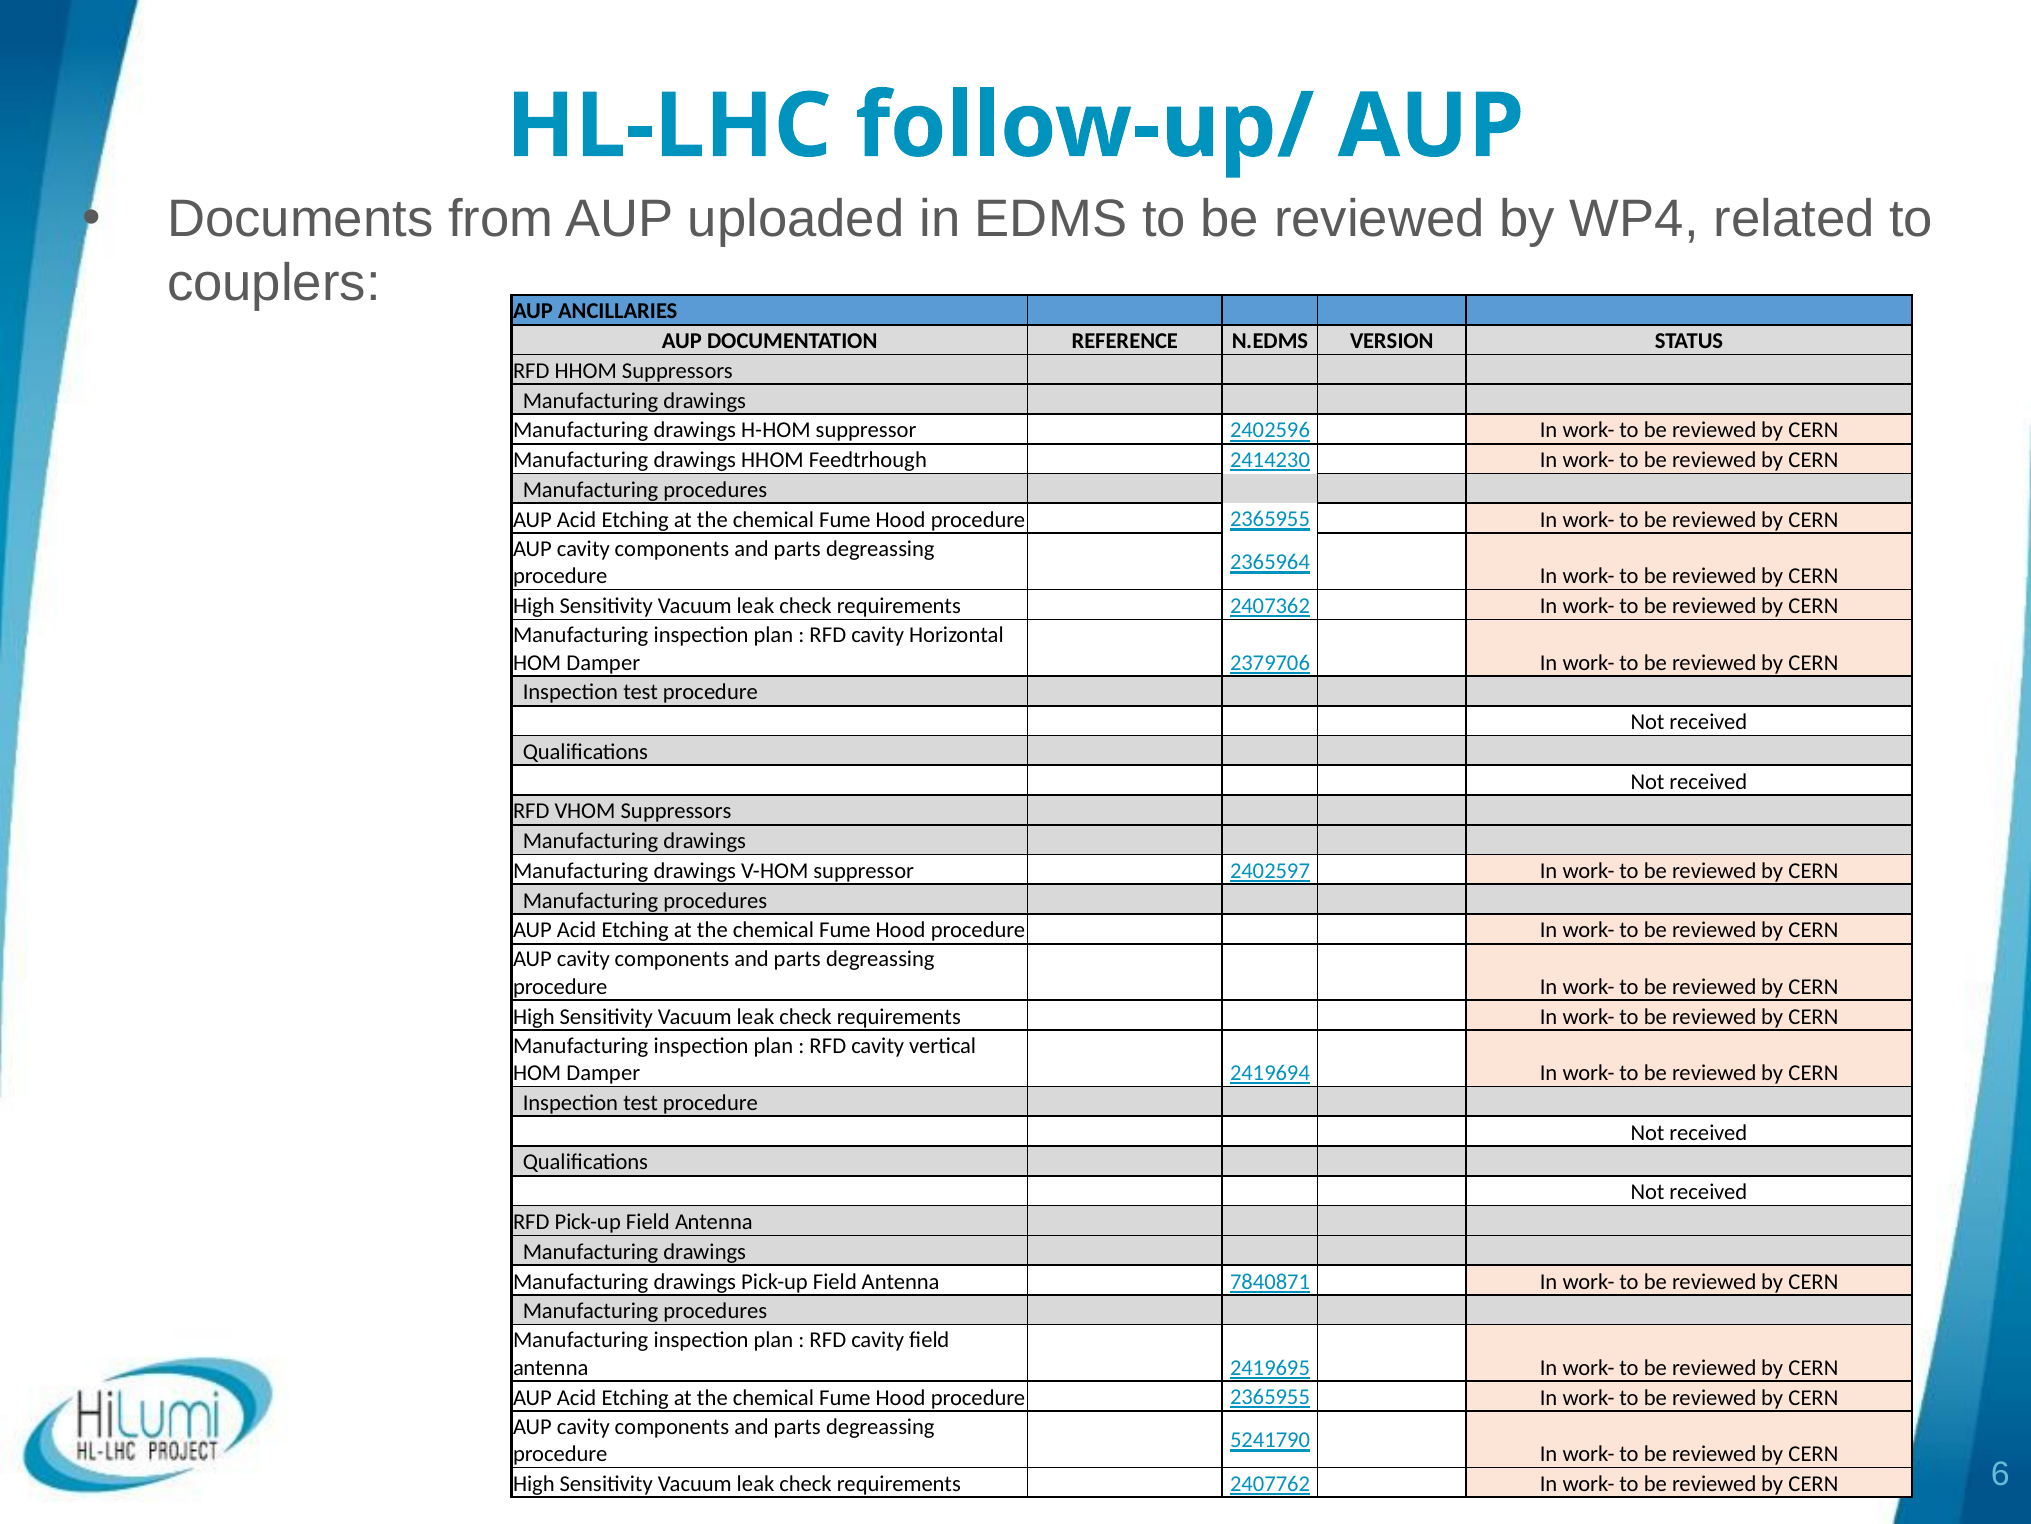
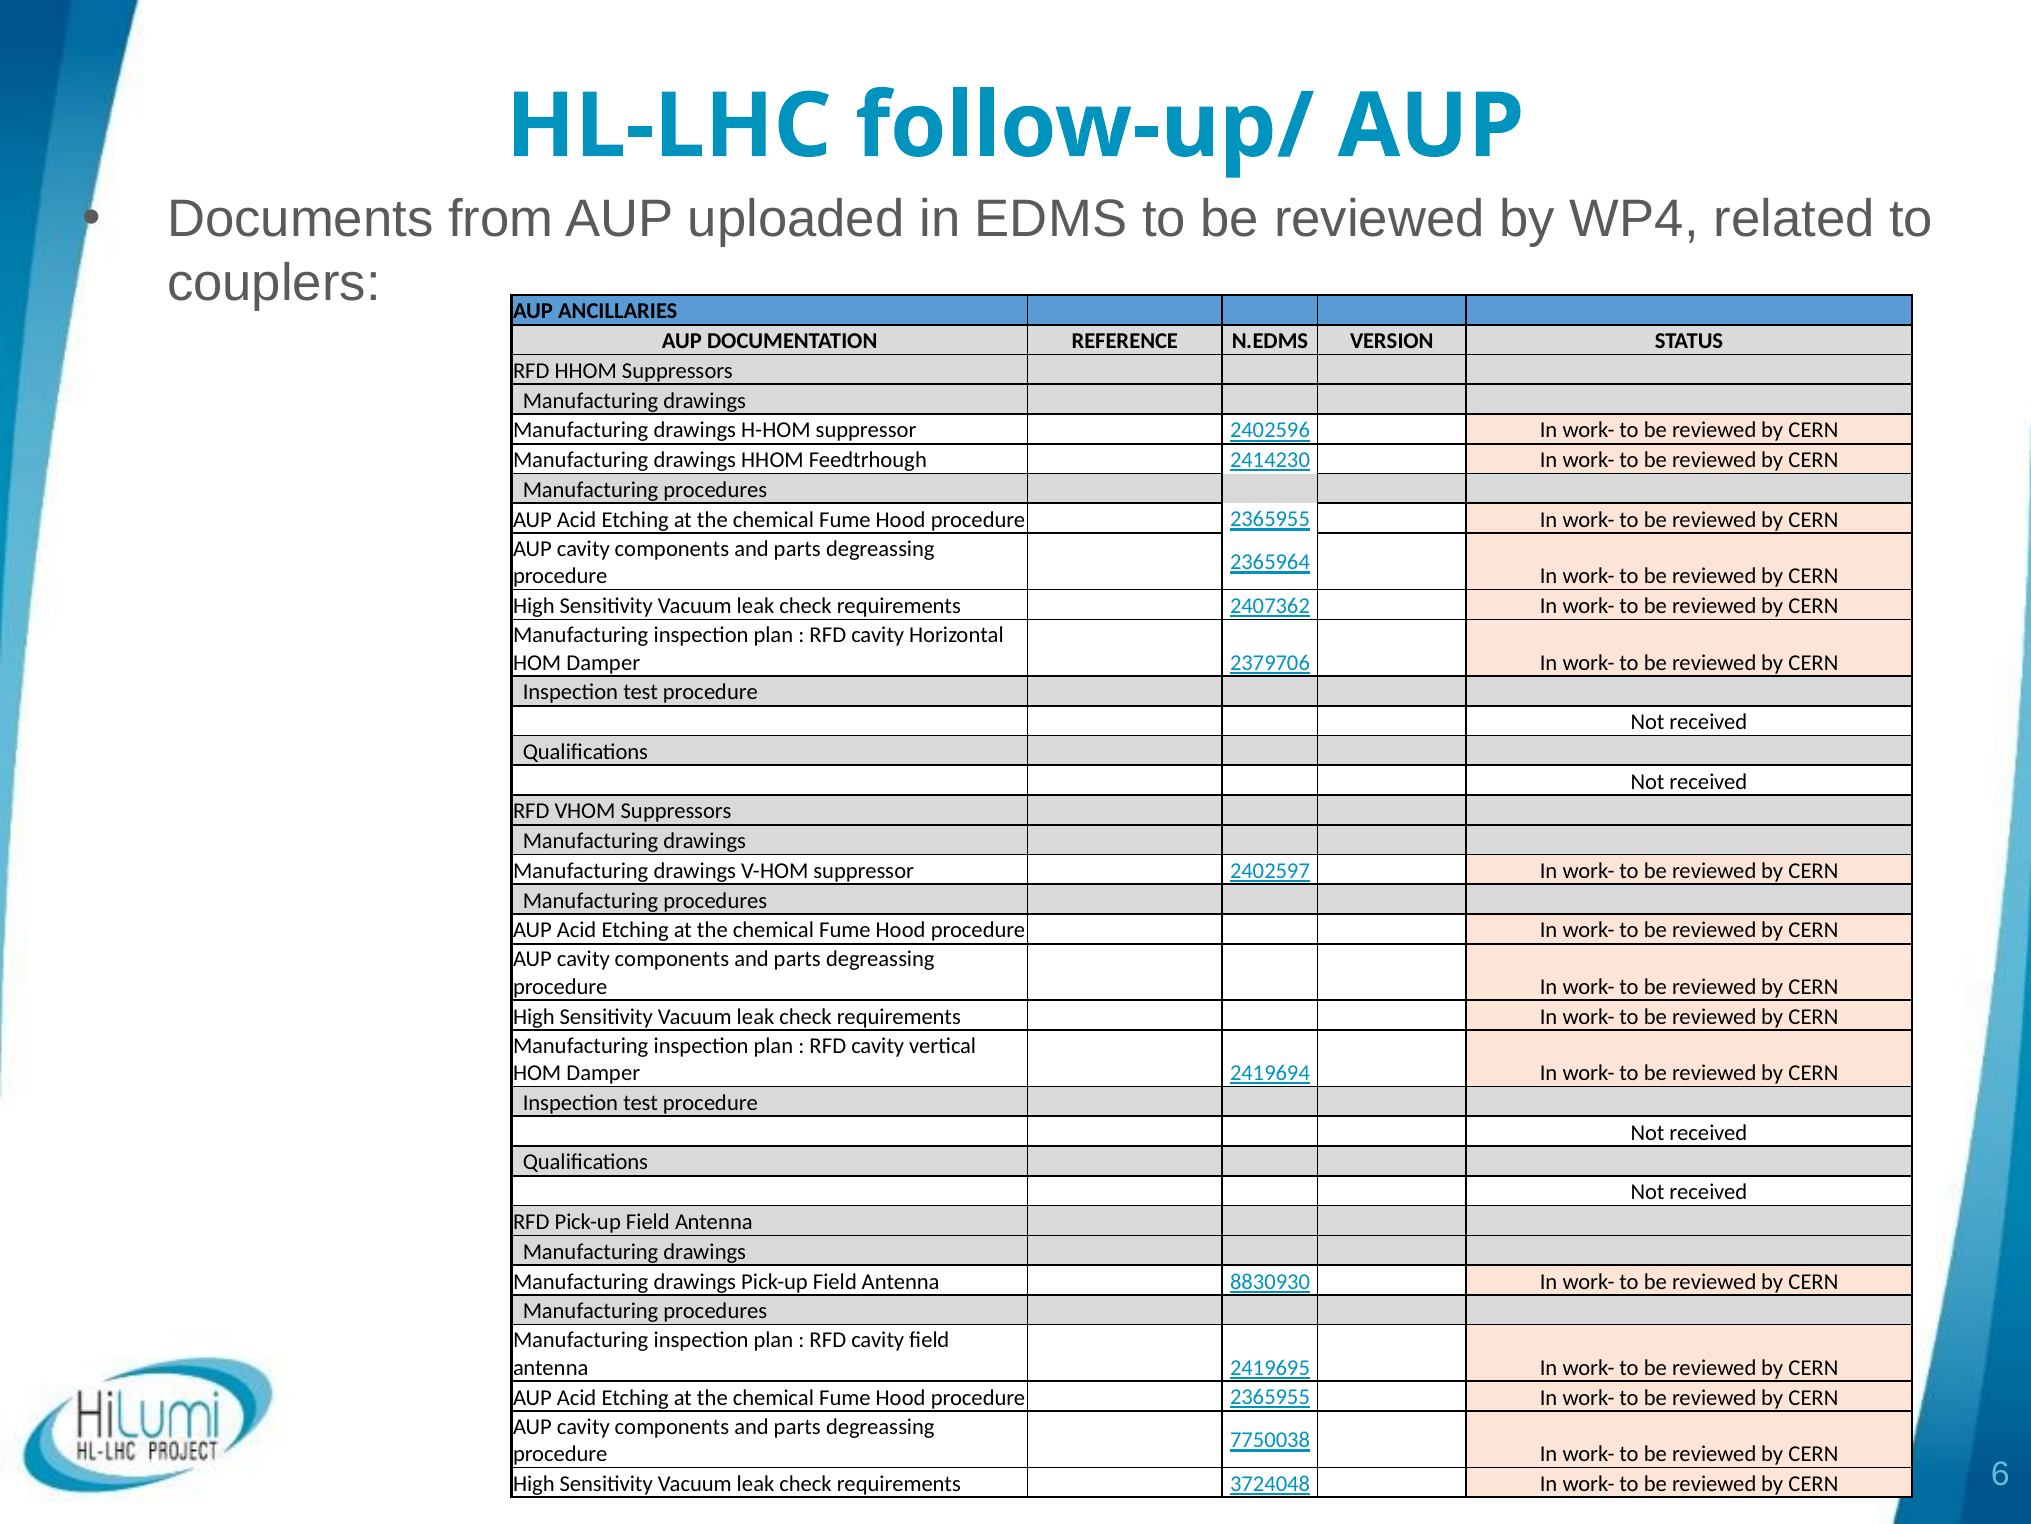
7840871: 7840871 -> 8830930
5241790: 5241790 -> 7750038
2407762: 2407762 -> 3724048
